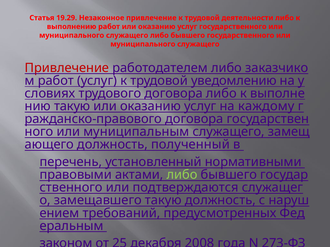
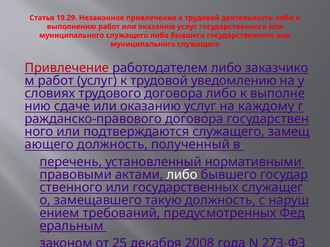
такую at (72, 106): такую -> сдаче
муниципальным: муниципальным -> подтверждаются
либо at (182, 175) colour: light green -> white
подтверждаются: подтверждаются -> государственных
